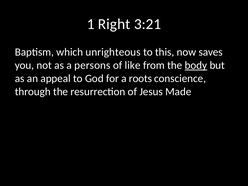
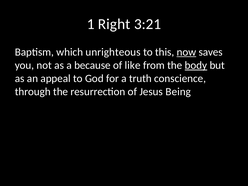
now underline: none -> present
persons: persons -> because
roots: roots -> truth
Made: Made -> Being
